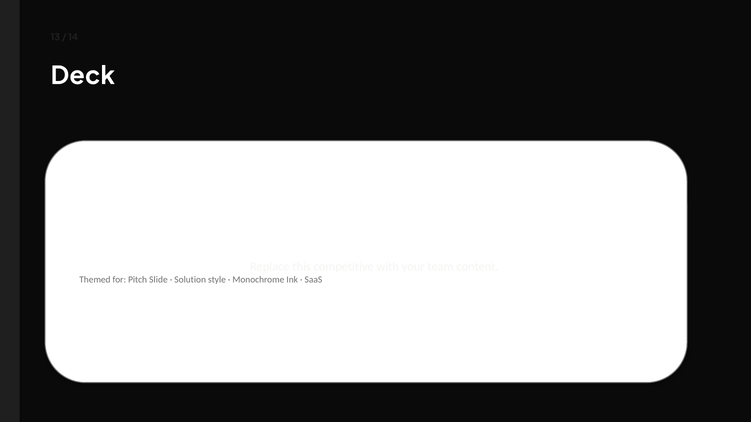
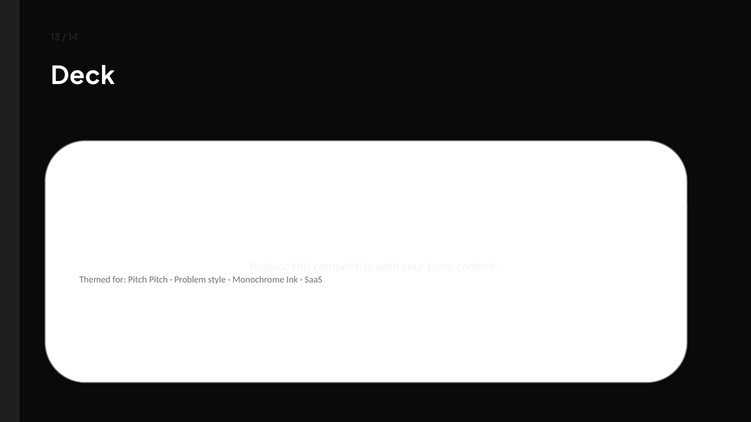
Pitch Slide: Slide -> Pitch
Solution: Solution -> Problem
